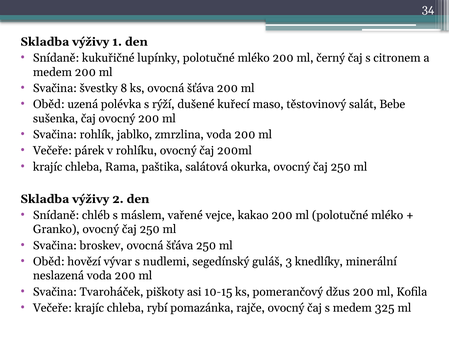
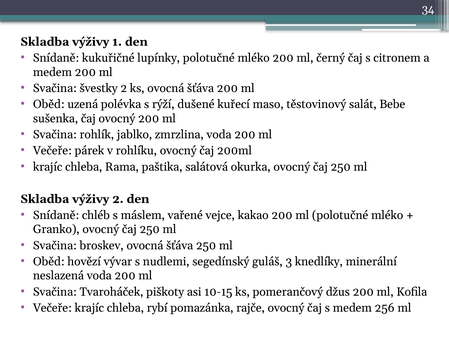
švestky 8: 8 -> 2
325: 325 -> 256
